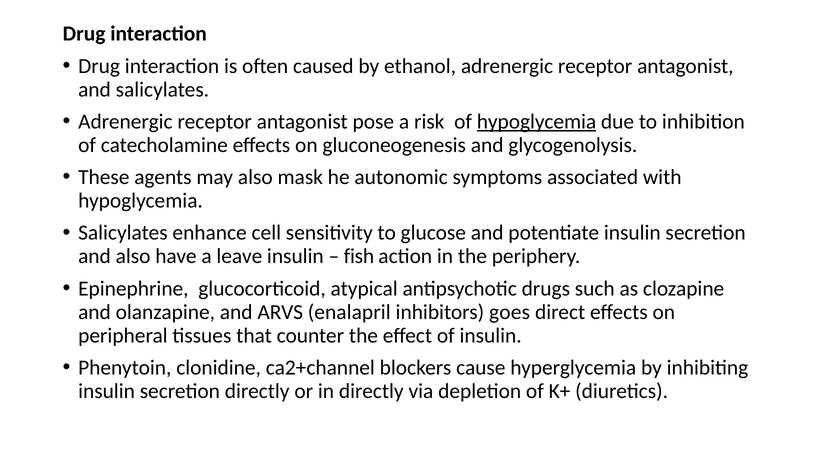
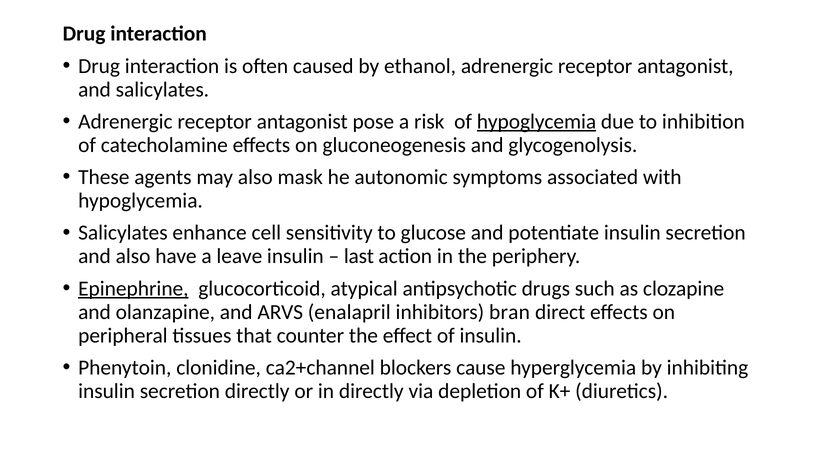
fish: fish -> last
Epinephrine underline: none -> present
goes: goes -> bran
